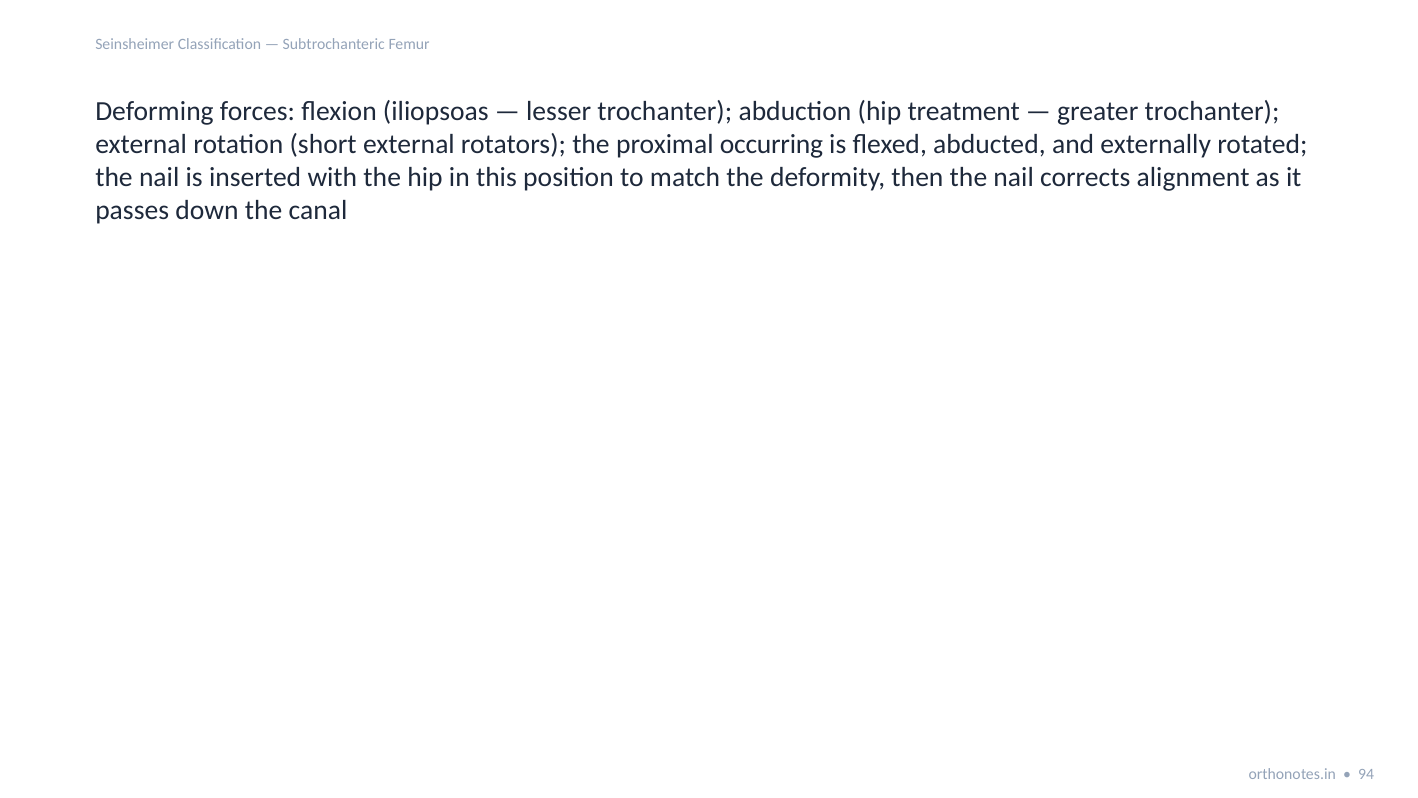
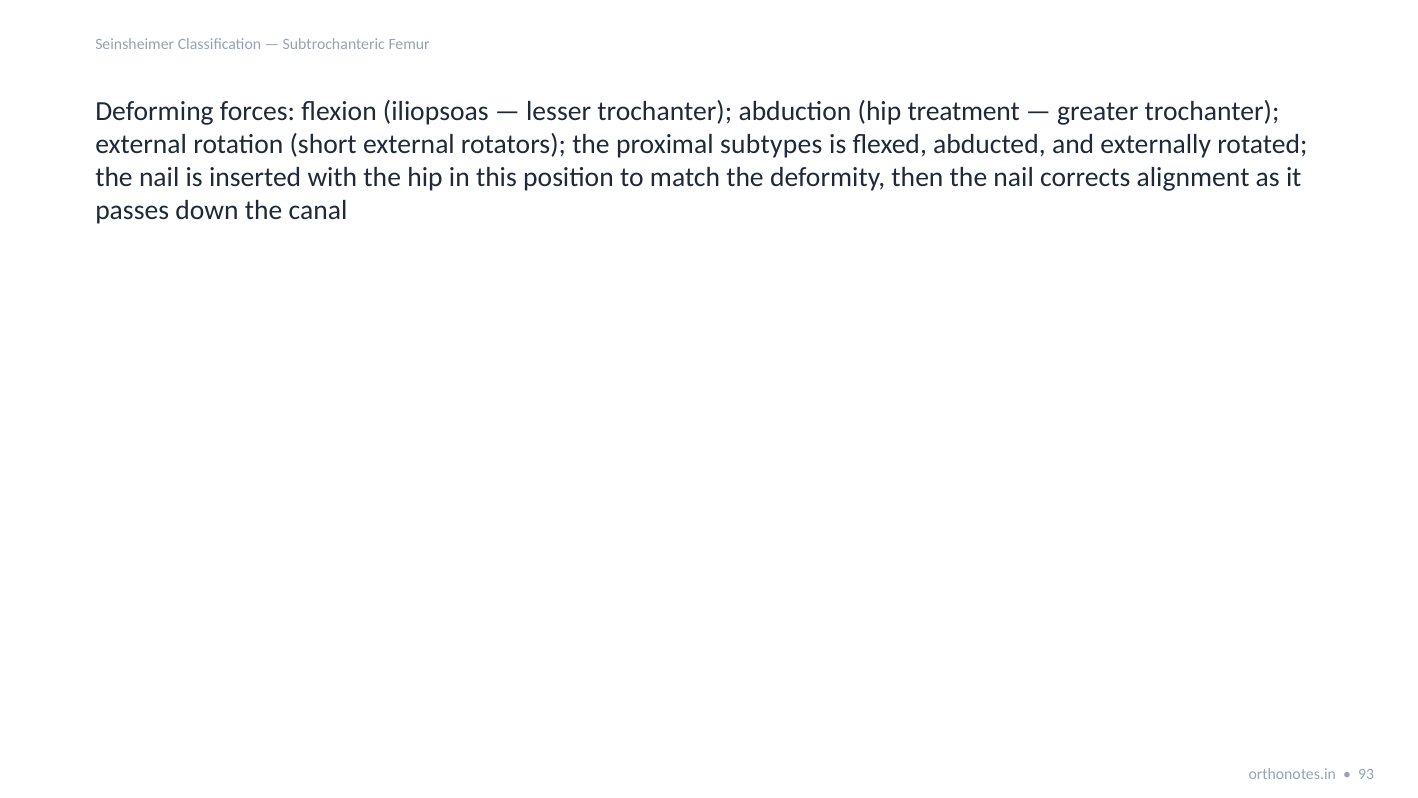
occurring: occurring -> subtypes
94: 94 -> 93
